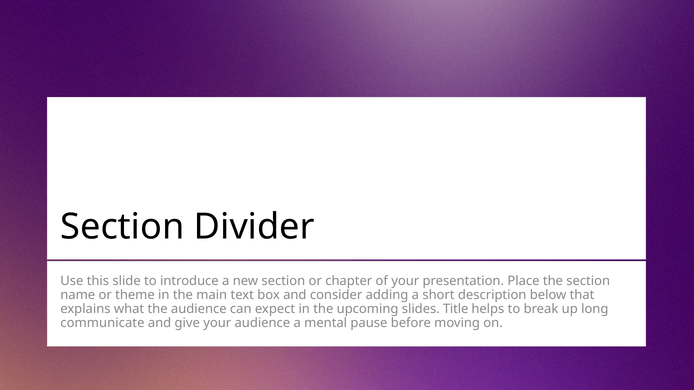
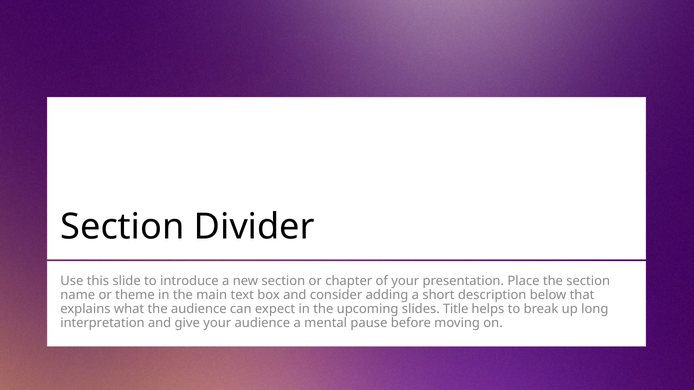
communicate: communicate -> interpretation
